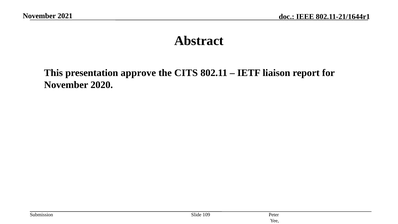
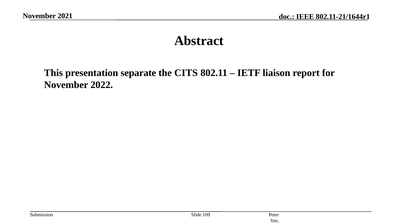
approve: approve -> separate
2020: 2020 -> 2022
